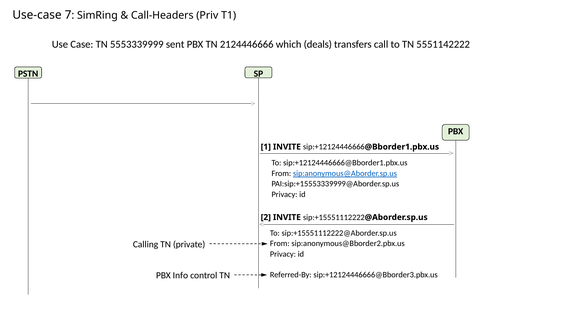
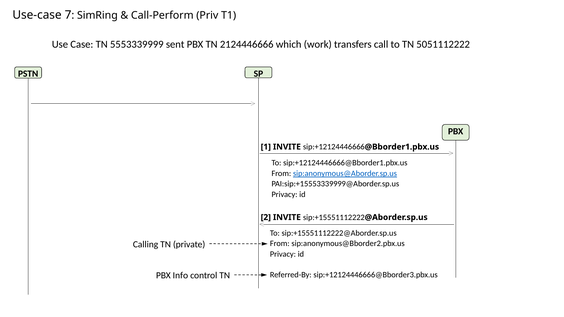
Call-Headers: Call-Headers -> Call-Perform
deals: deals -> work
5551142222: 5551142222 -> 5051112222
